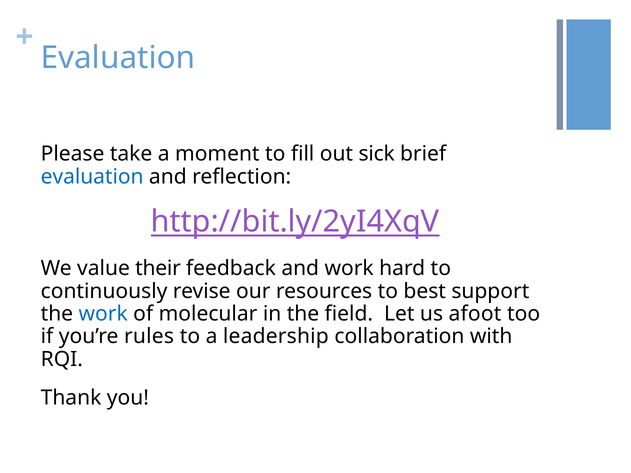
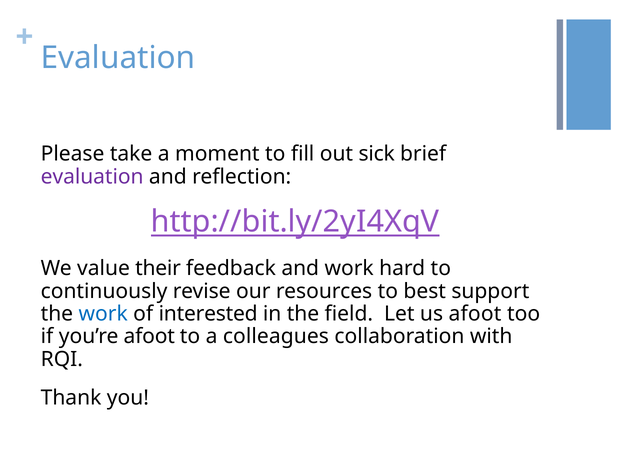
evaluation at (92, 177) colour: blue -> purple
molecular: molecular -> interested
you’re rules: rules -> afoot
leadership: leadership -> colleagues
